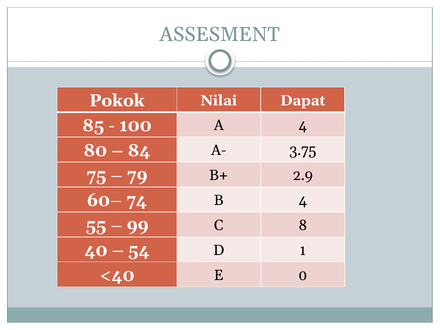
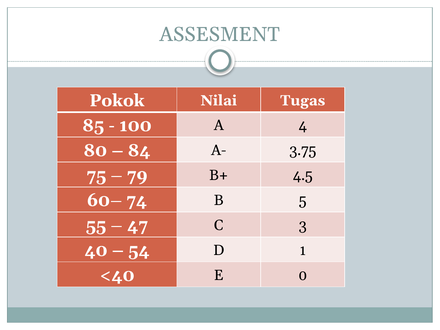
Dapat: Dapat -> Tugas
2.9: 2.9 -> 4.5
B 4: 4 -> 5
99: 99 -> 47
8: 8 -> 3
